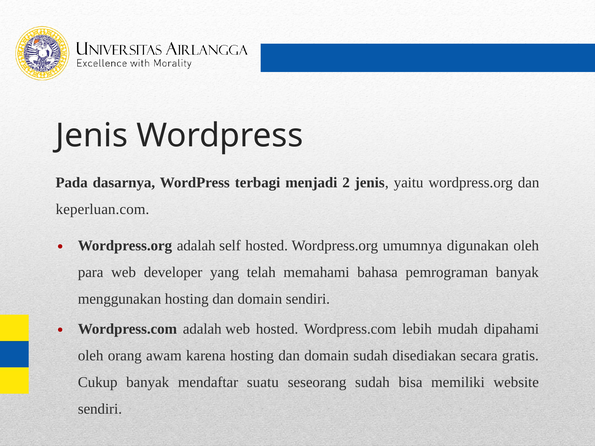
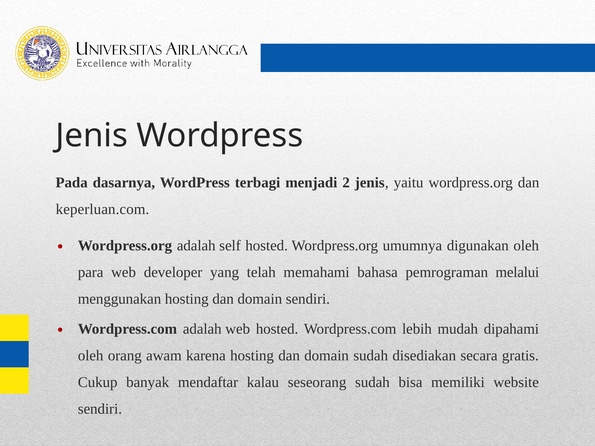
pemrograman banyak: banyak -> melalui
suatu: suatu -> kalau
